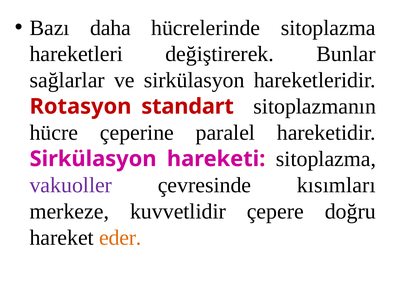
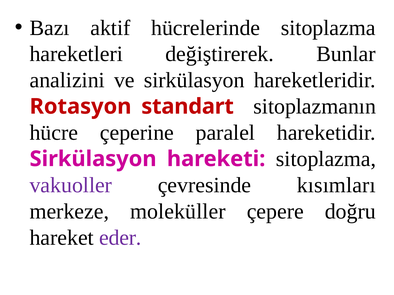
daha: daha -> aktif
sağlarlar: sağlarlar -> analizini
kuvvetlidir: kuvvetlidir -> moleküller
eder colour: orange -> purple
